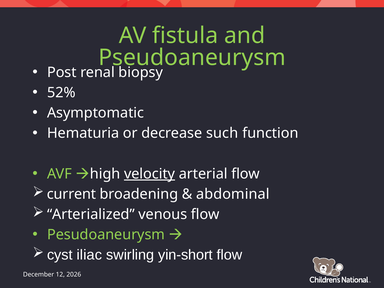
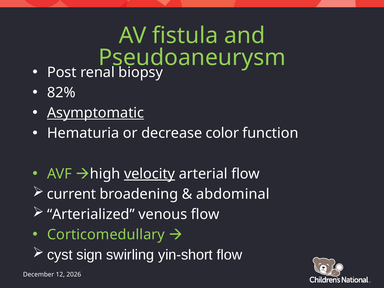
52%: 52% -> 82%
Asymptomatic underline: none -> present
such: such -> color
Pesudoaneurysm: Pesudoaneurysm -> Corticomedullary
iliac: iliac -> sign
